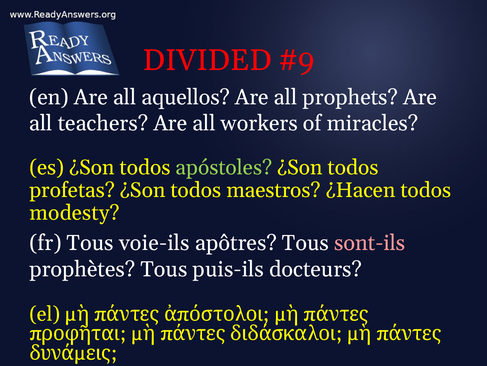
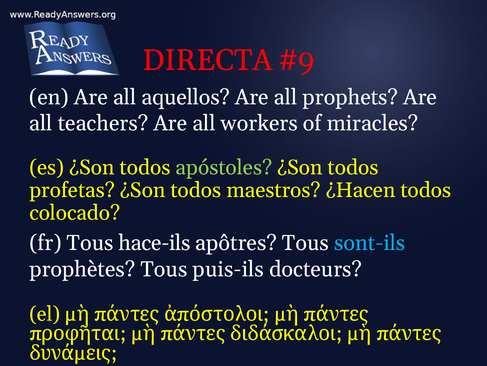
DIVIDED: DIVIDED -> DIRECTA
modesty: modesty -> colocado
voie-ils: voie-ils -> hace-ils
sont-ils colour: pink -> light blue
